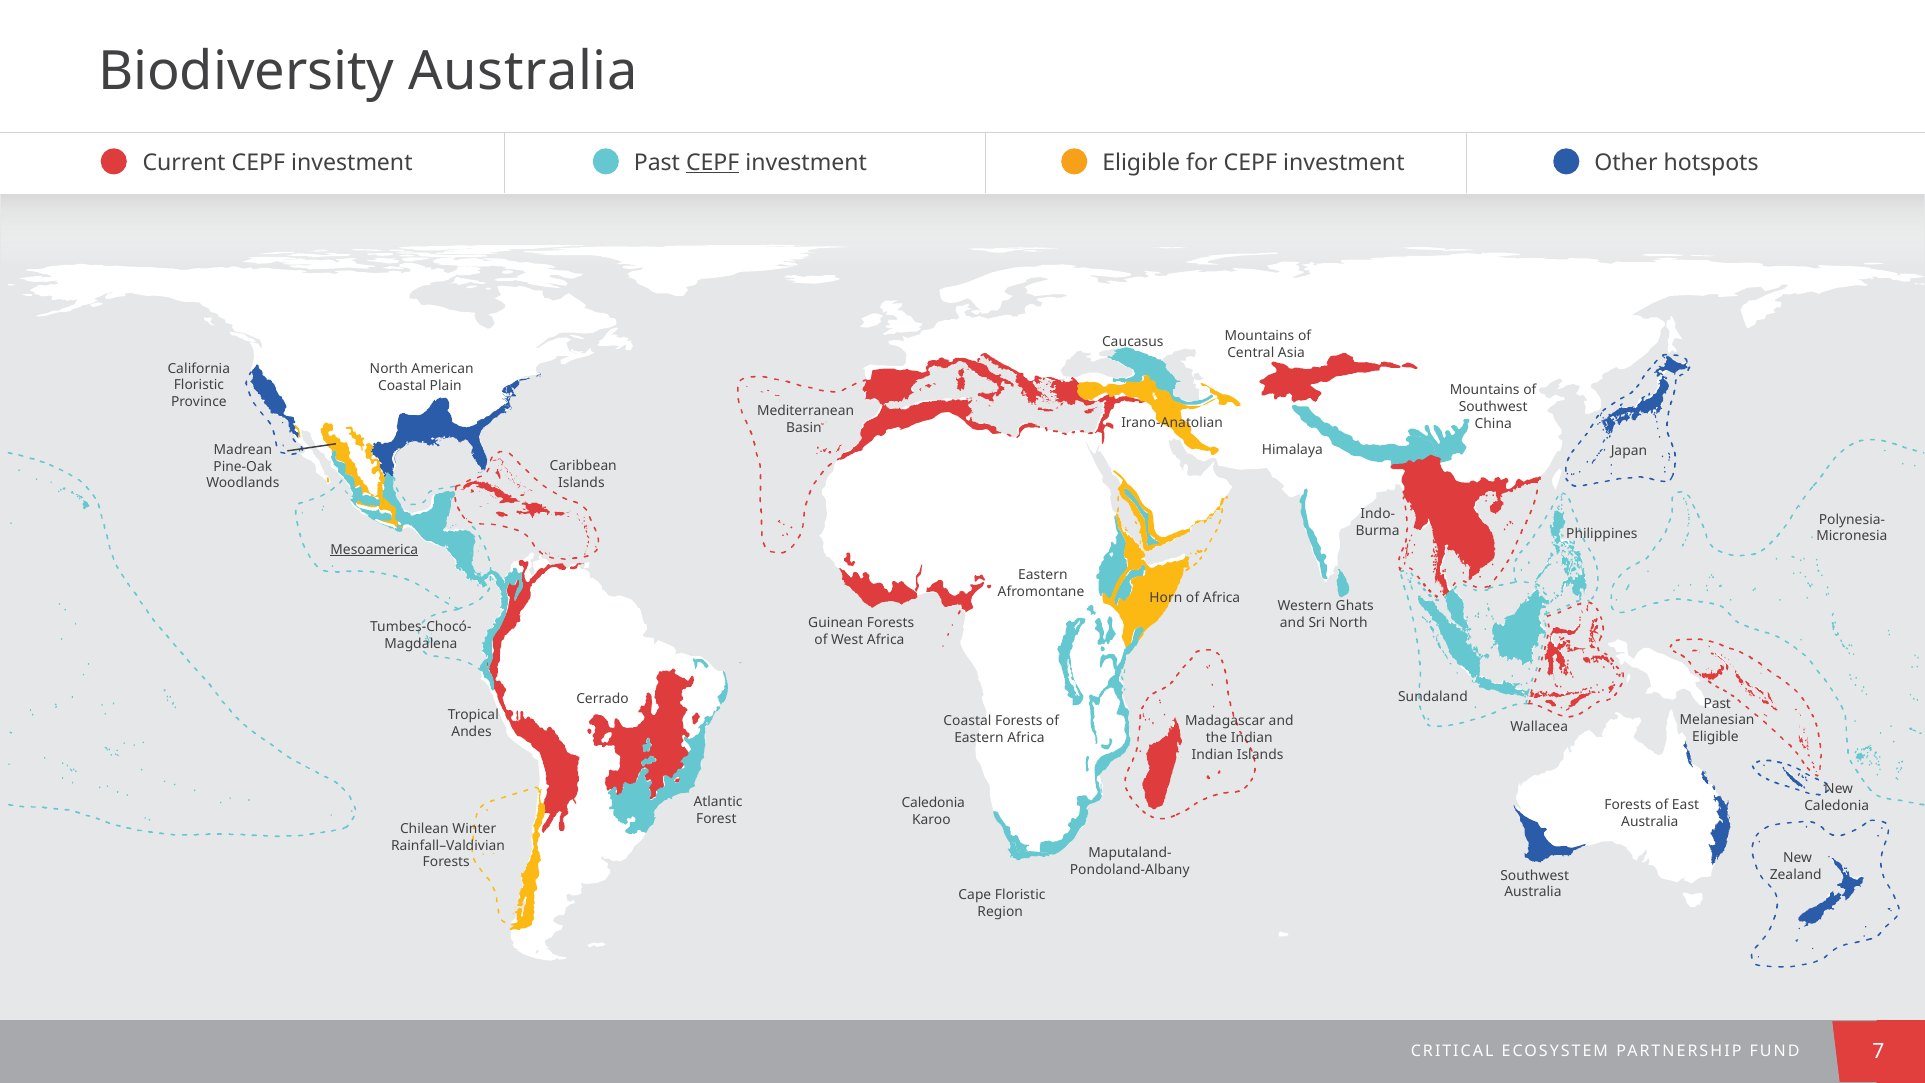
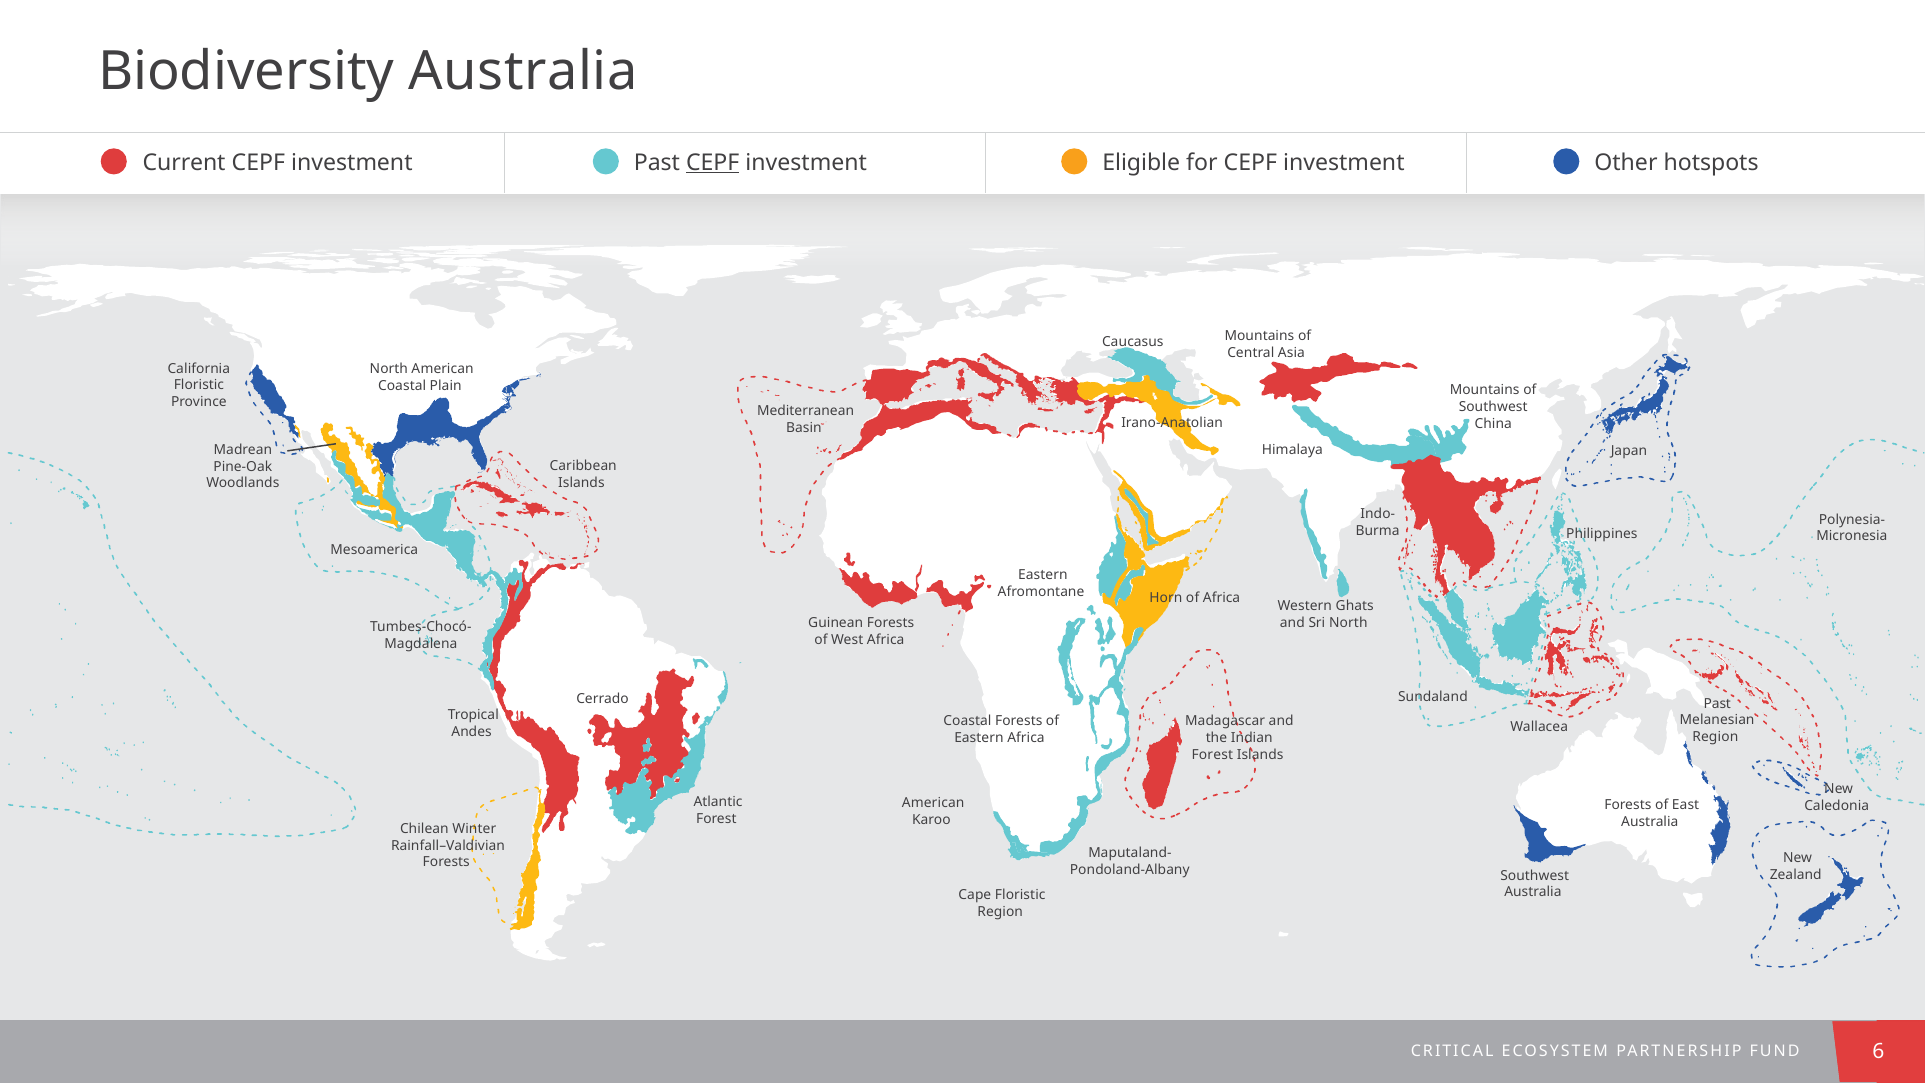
Mesoamerica underline: present -> none
Eligible at (1715, 737): Eligible -> Region
Indian at (1212, 755): Indian -> Forest
Caledonia at (933, 803): Caledonia -> American
7: 7 -> 6
